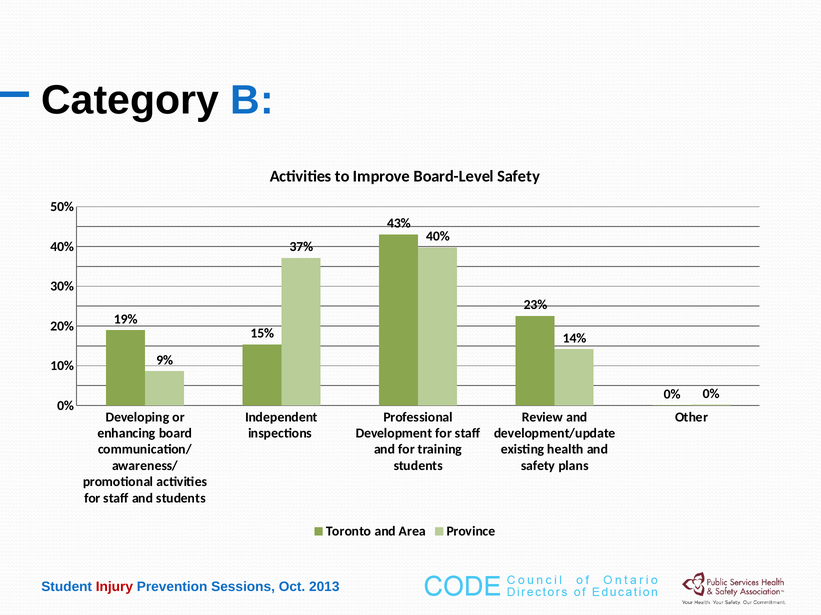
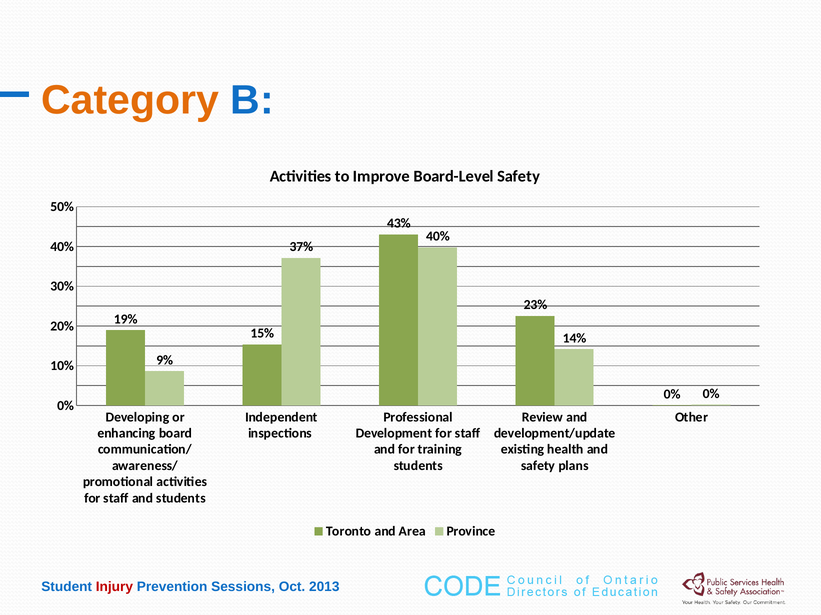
Category colour: black -> orange
